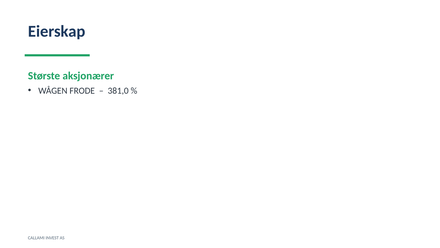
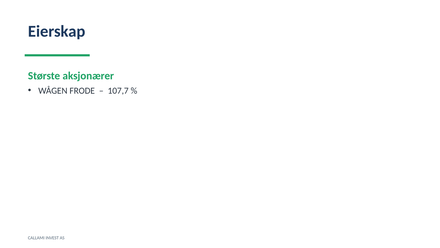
381,0: 381,0 -> 107,7
